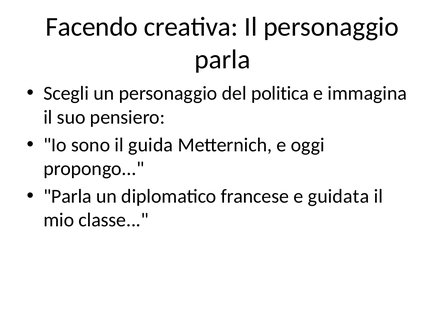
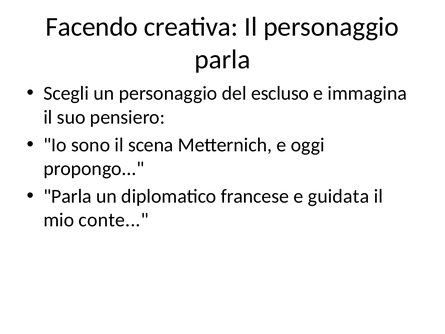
politica: politica -> escluso
guida: guida -> scena
classe: classe -> conte
